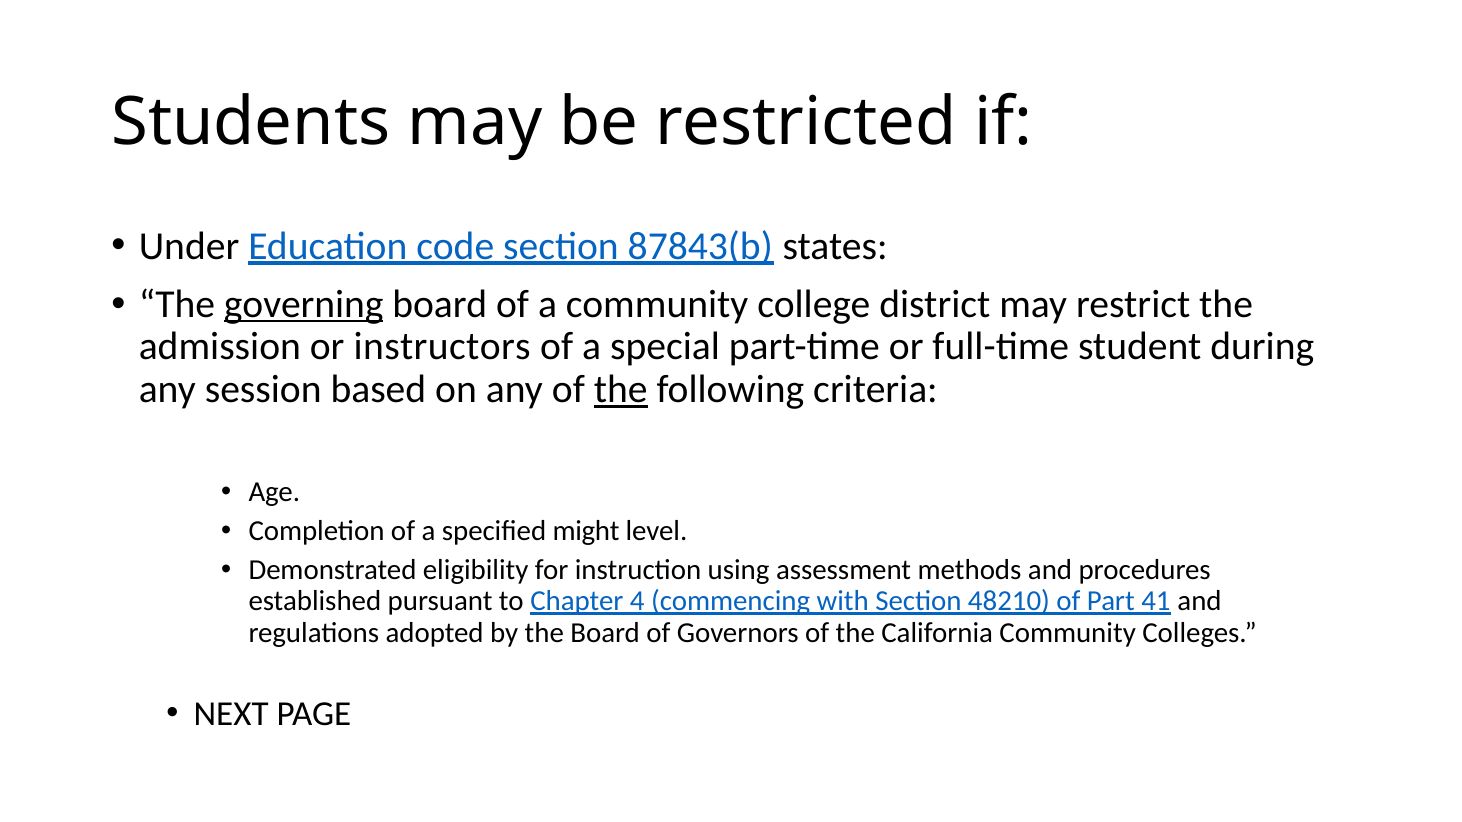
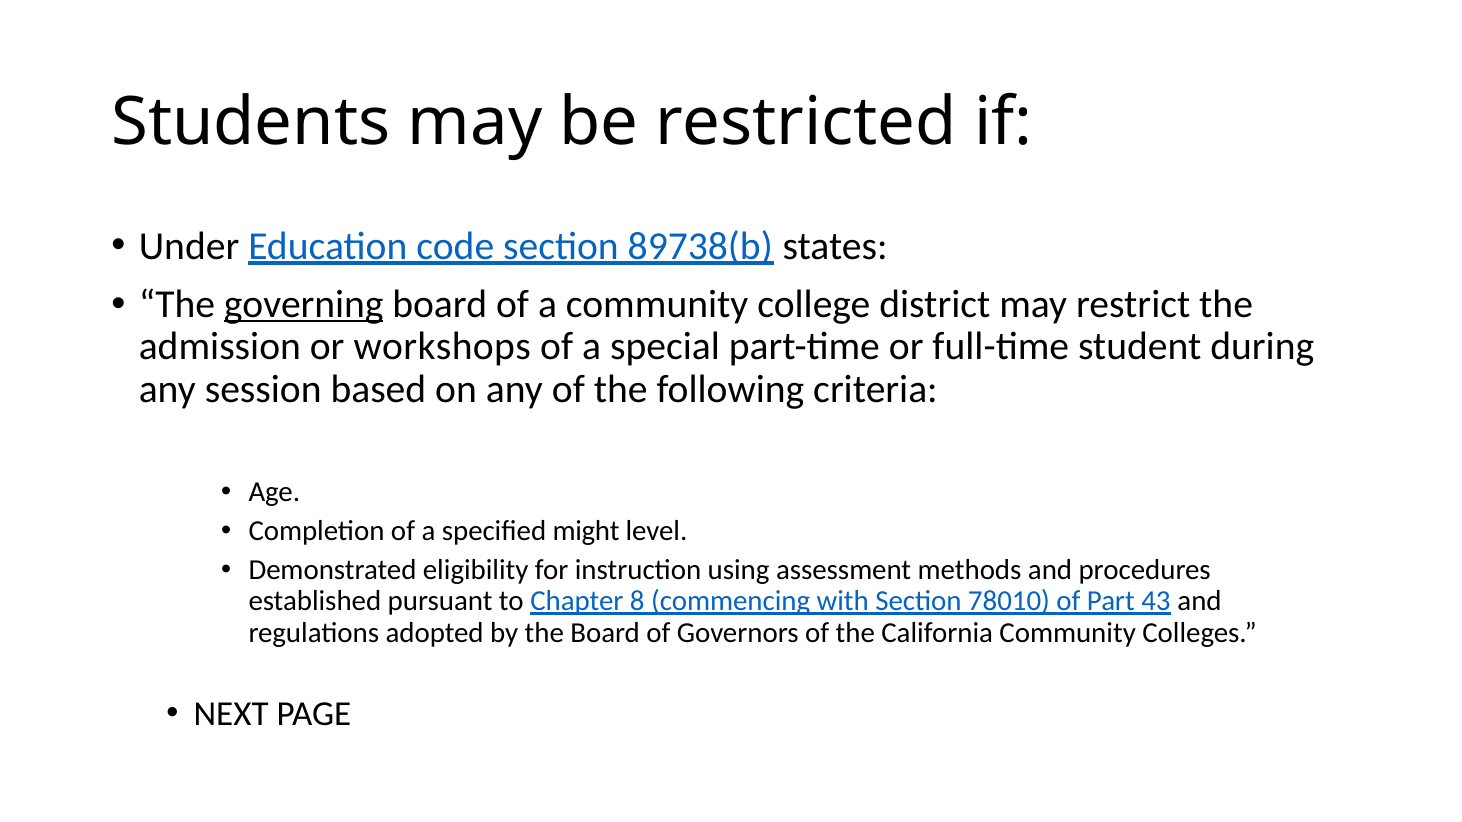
87843(b: 87843(b -> 89738(b
instructors: instructors -> workshops
the at (621, 390) underline: present -> none
4: 4 -> 8
48210: 48210 -> 78010
41: 41 -> 43
